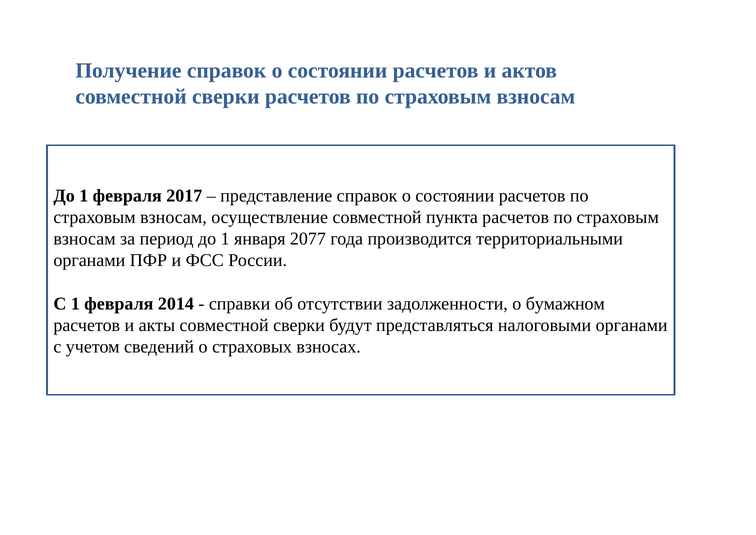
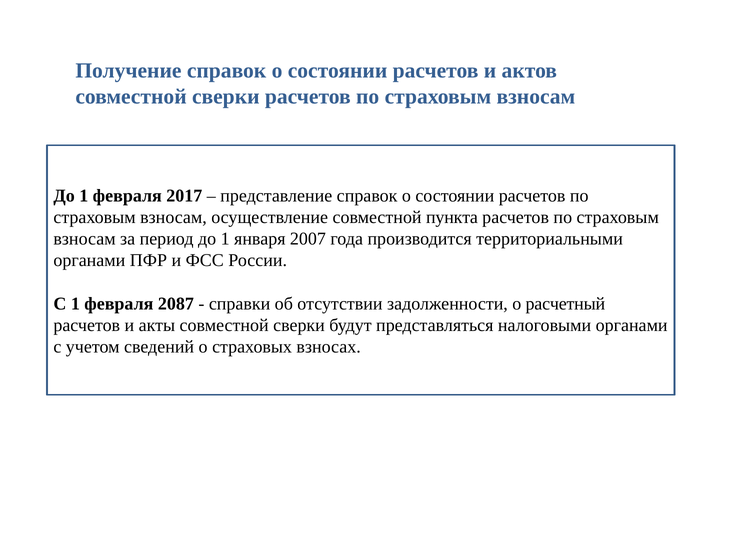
2077: 2077 -> 2007
2014: 2014 -> 2087
бумажном: бумажном -> расчетный
